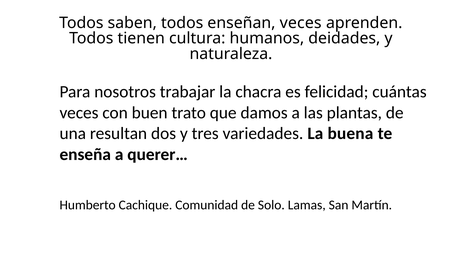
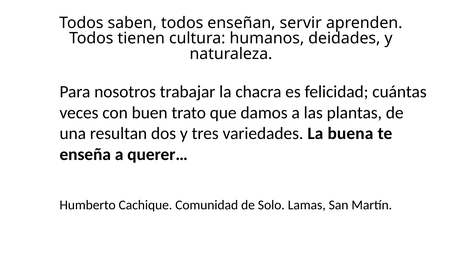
enseñan veces: veces -> servir
